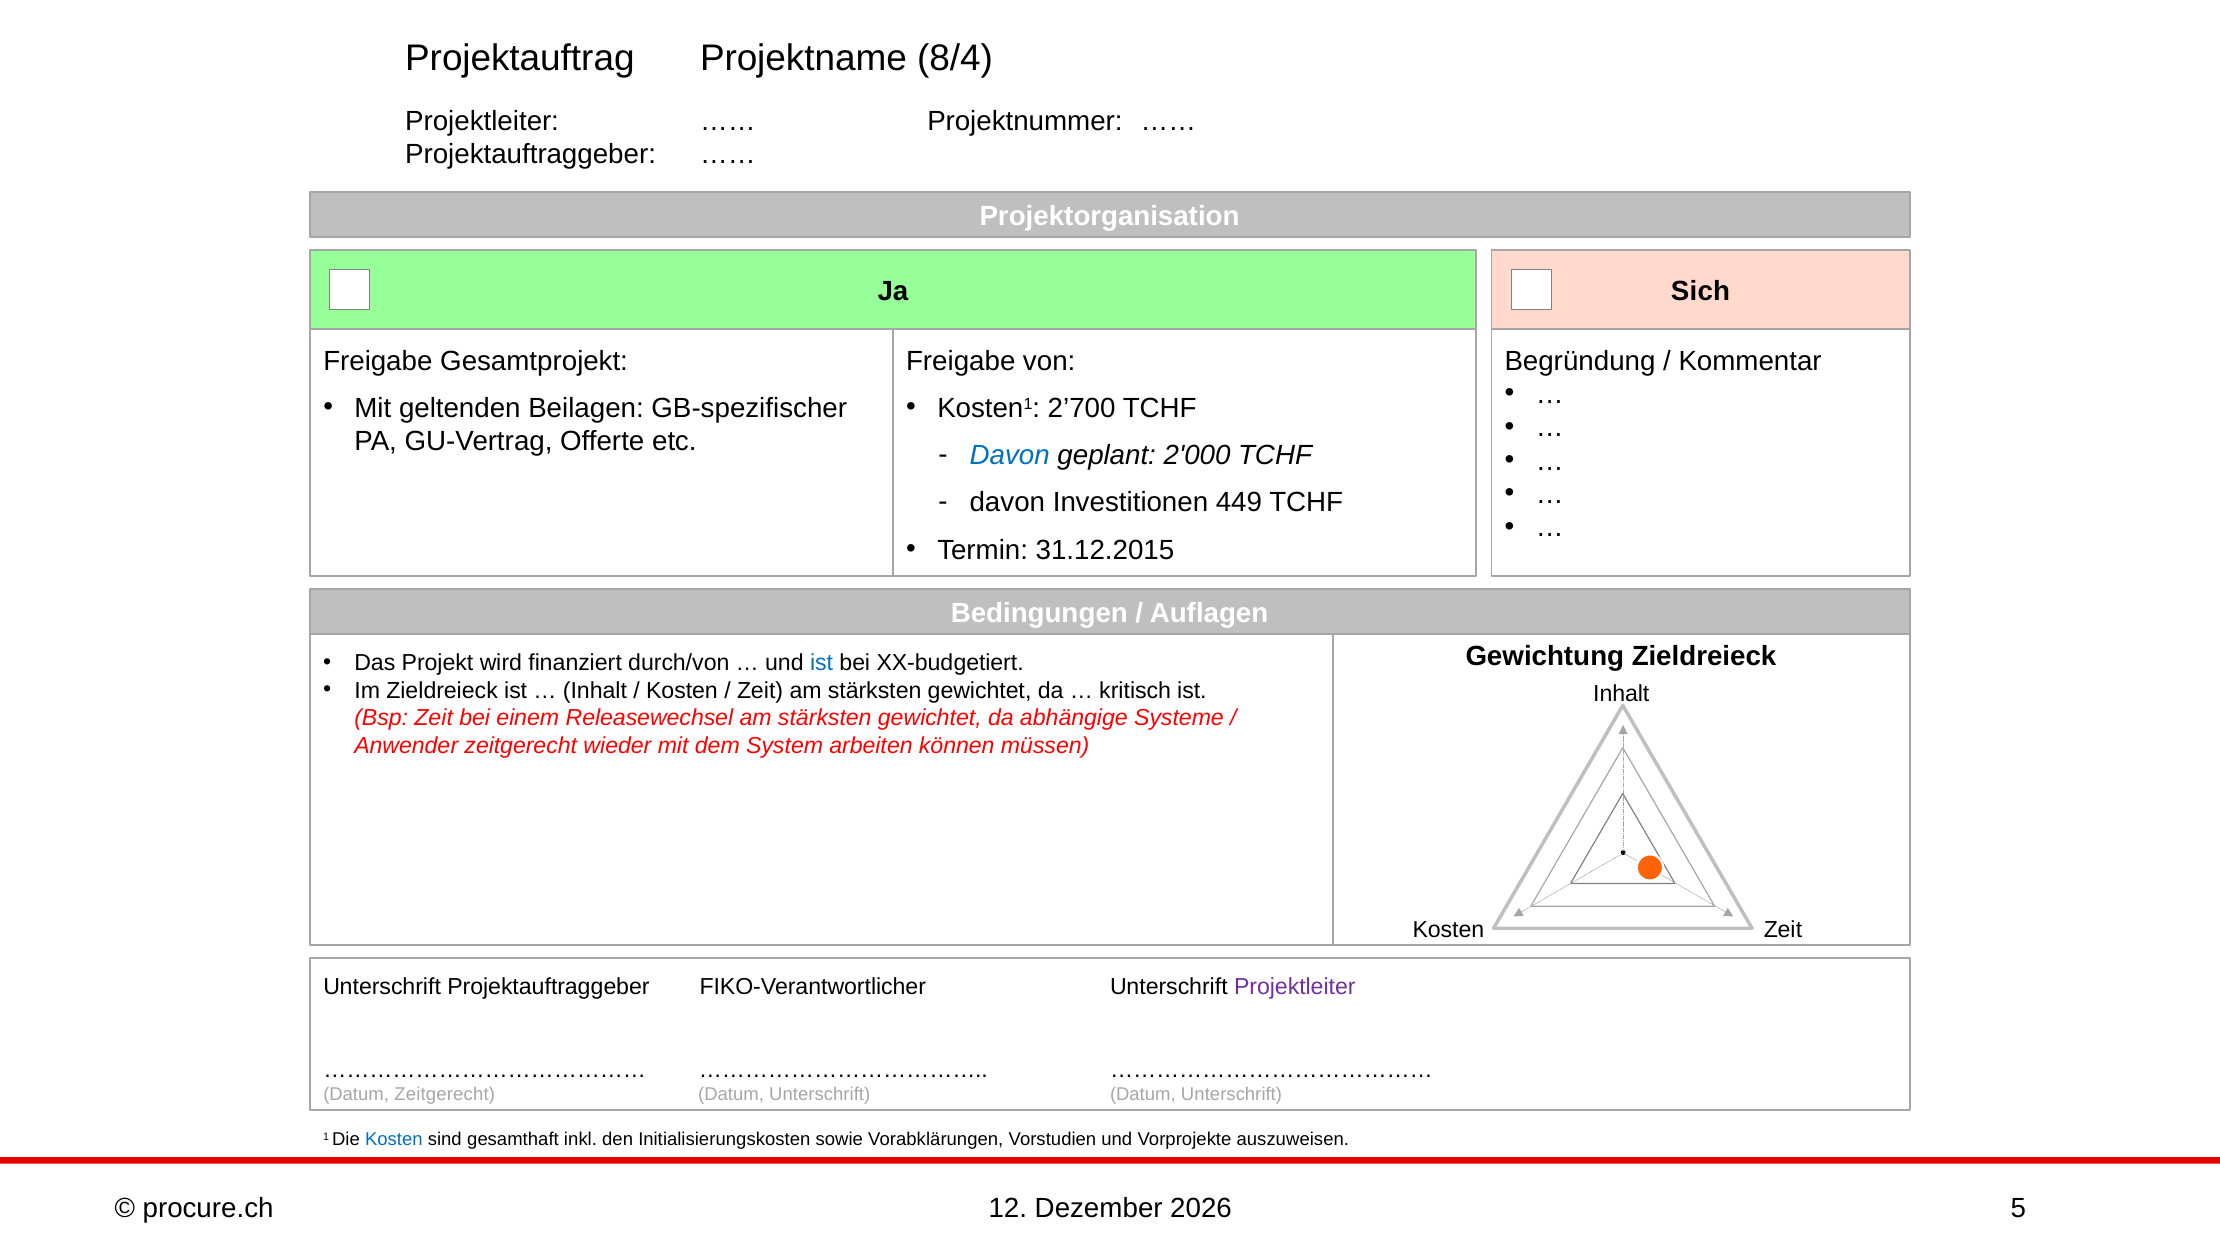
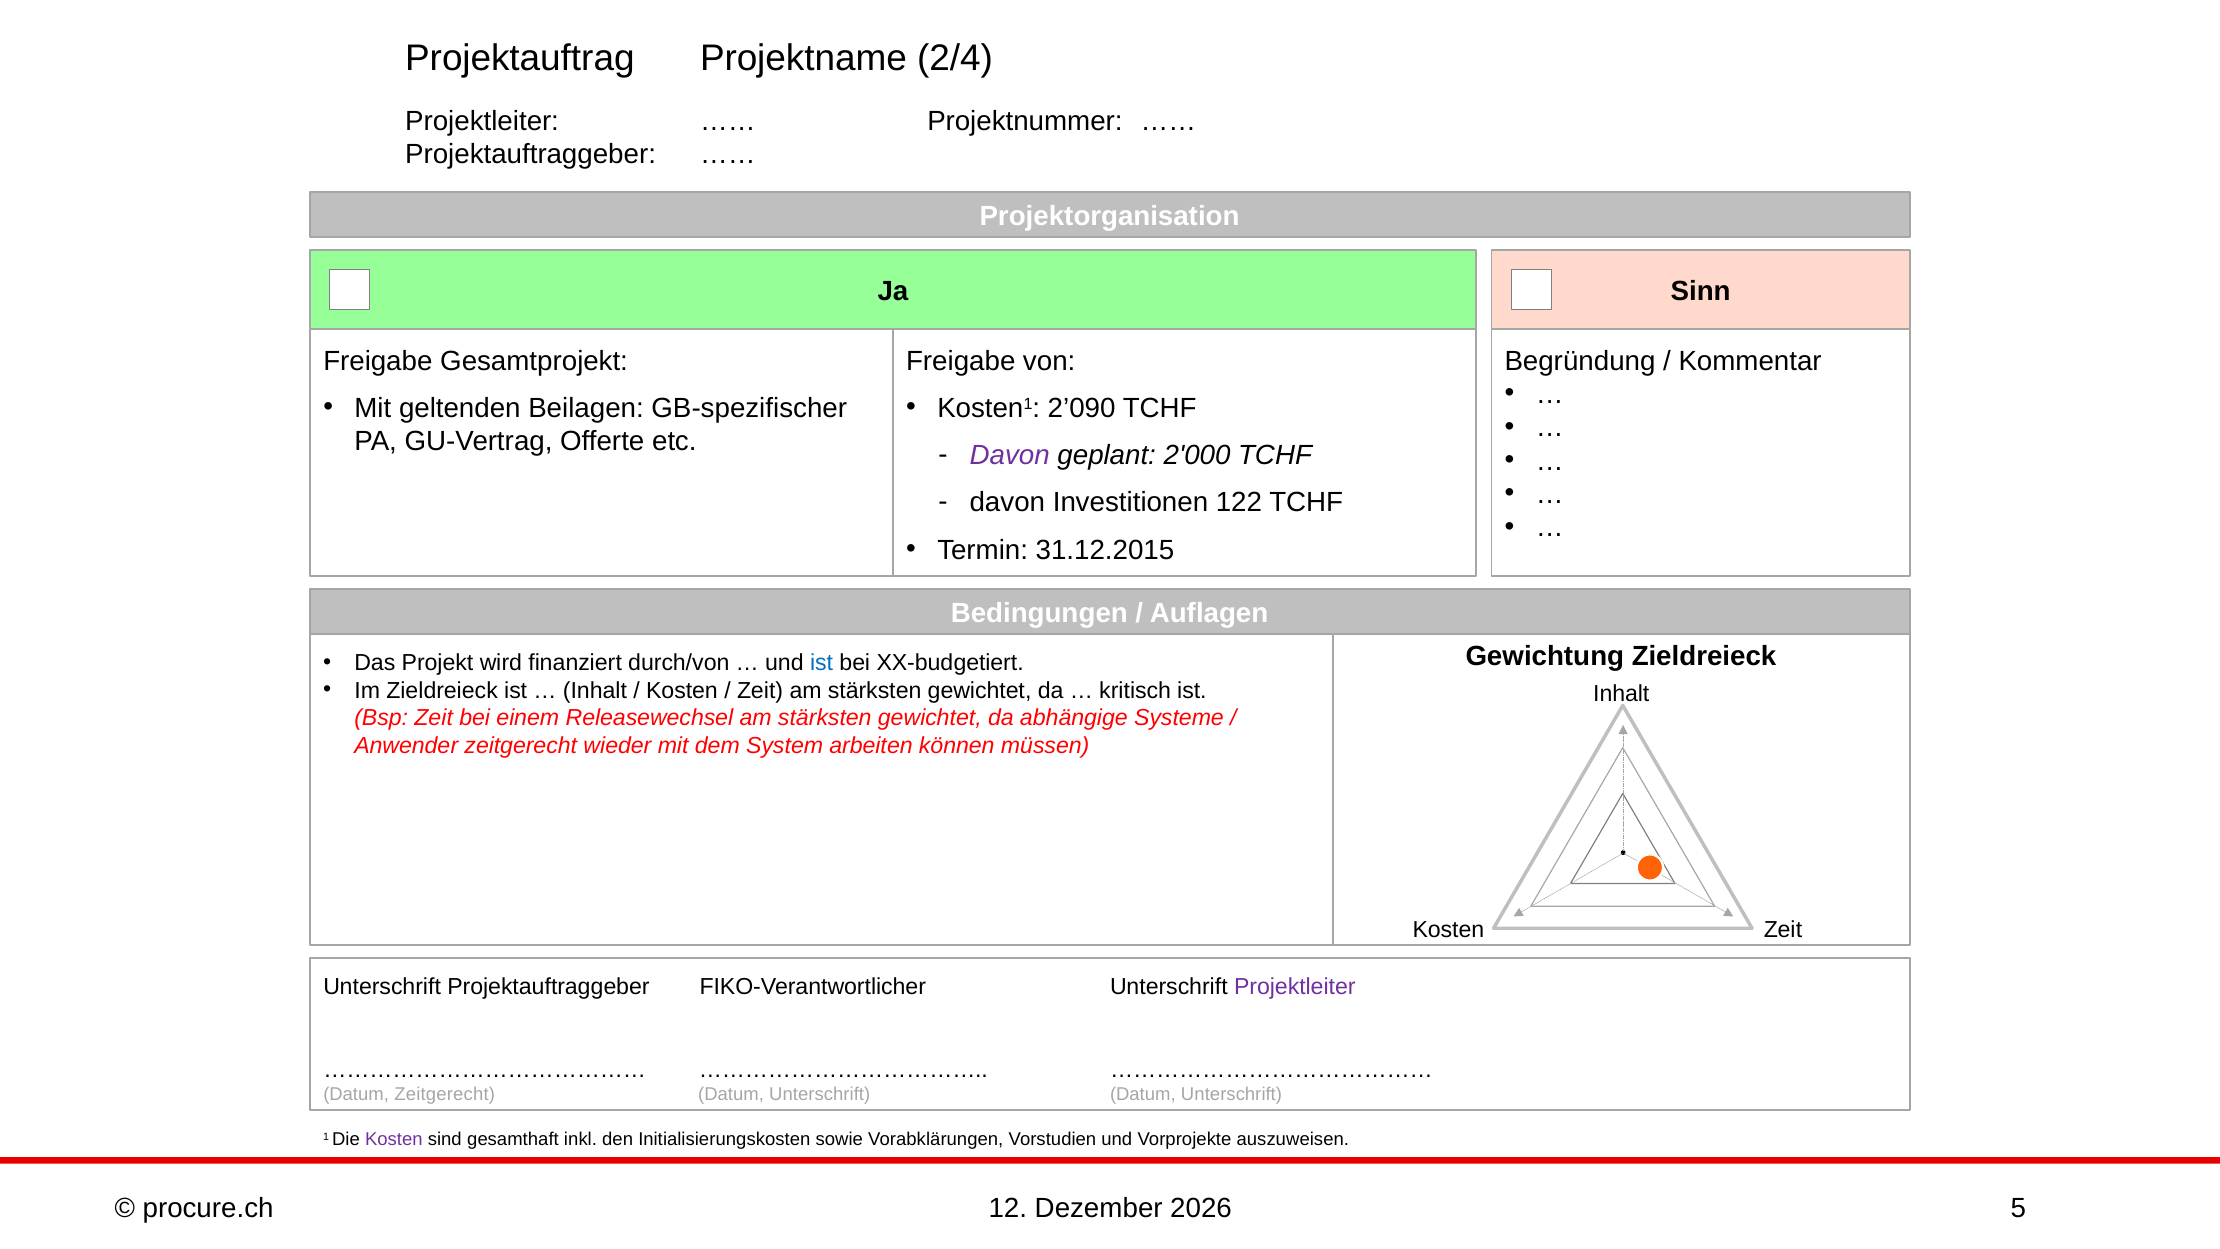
8/4: 8/4 -> 2/4
Sich: Sich -> Sinn
2’700: 2’700 -> 2’090
Davon at (1010, 455) colour: blue -> purple
449: 449 -> 122
Kosten at (394, 1139) colour: blue -> purple
